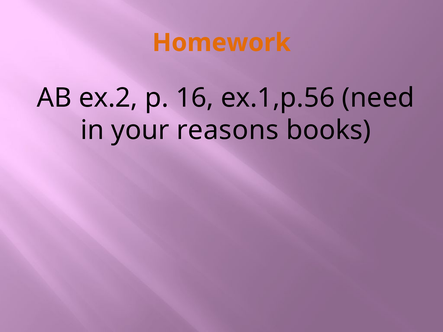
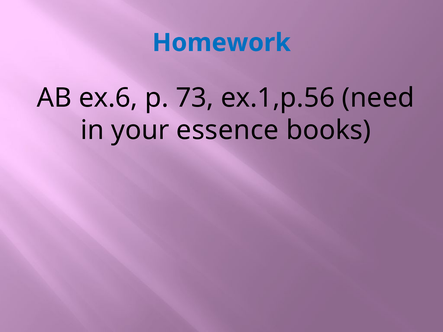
Homework colour: orange -> blue
ex.2: ex.2 -> ex.6
16: 16 -> 73
reasons: reasons -> essence
